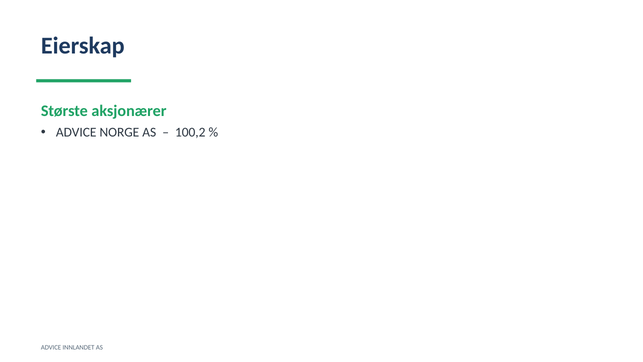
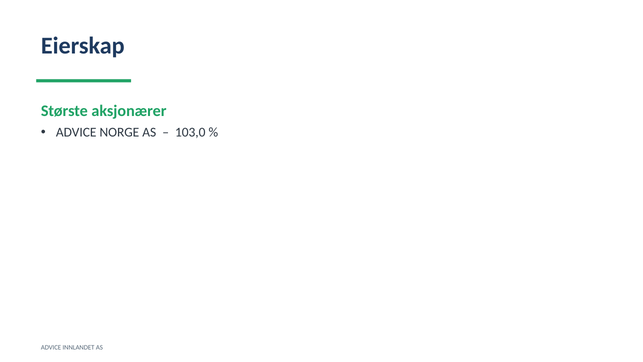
100,2: 100,2 -> 103,0
